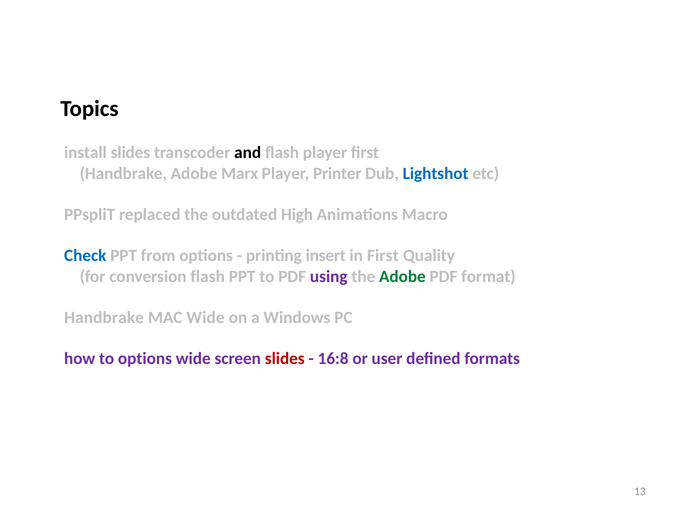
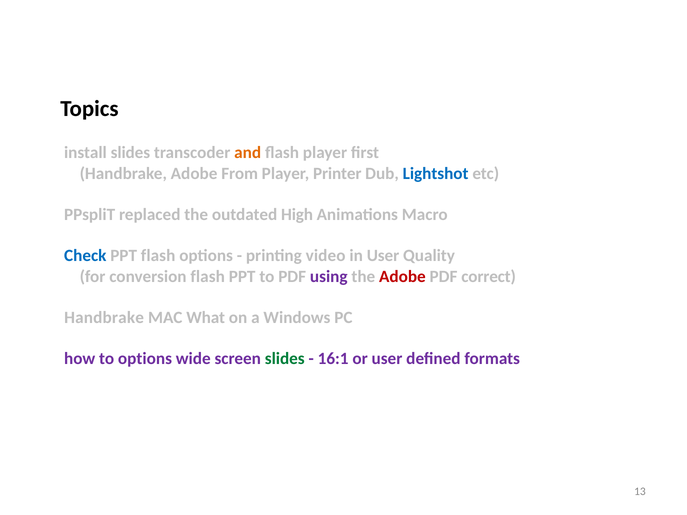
and colour: black -> orange
Marx: Marx -> From
PPT from: from -> flash
insert: insert -> video
in First: First -> User
Adobe at (402, 277) colour: green -> red
format: format -> correct
MAC Wide: Wide -> What
slides at (285, 359) colour: red -> green
16:8: 16:8 -> 16:1
